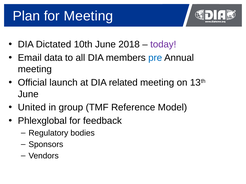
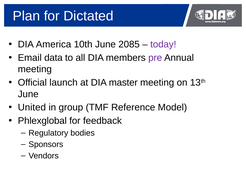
for Meeting: Meeting -> Dictated
Dictated: Dictated -> America
2018: 2018 -> 2085
pre colour: blue -> purple
related: related -> master
